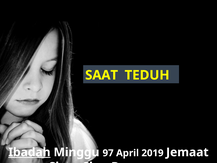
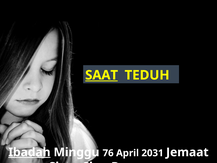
SAAT underline: none -> present
97: 97 -> 76
2019: 2019 -> 2031
